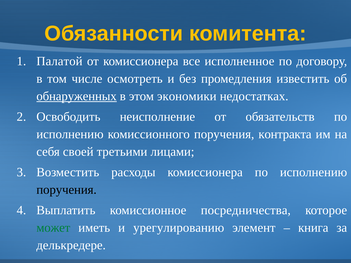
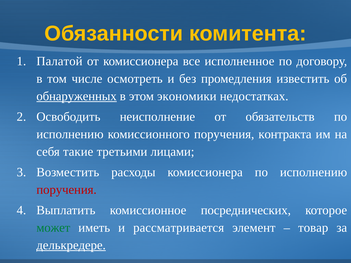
своей: своей -> такие
поручения at (67, 190) colour: black -> red
посредничества: посредничества -> посреднических
урегулированию: урегулированию -> рассматривается
книга: книга -> товар
делькредере underline: none -> present
